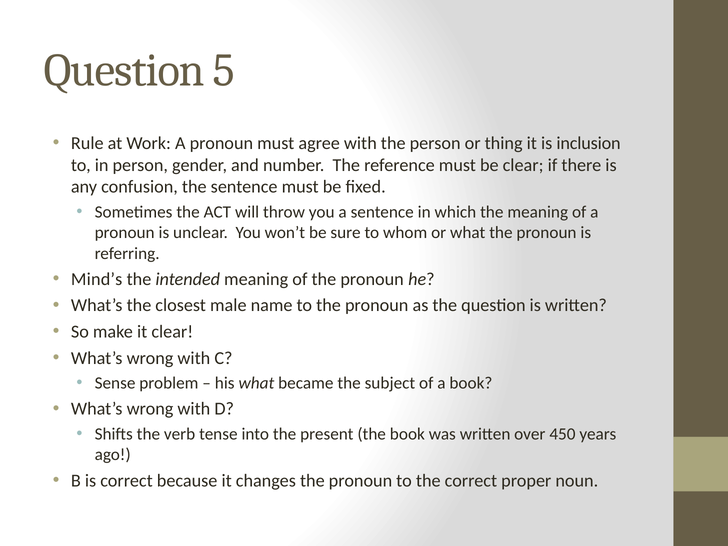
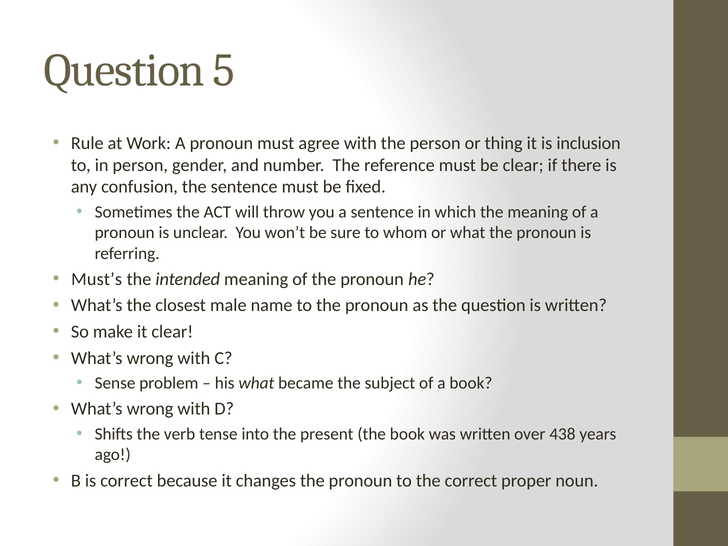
Mind’s: Mind’s -> Must’s
450: 450 -> 438
